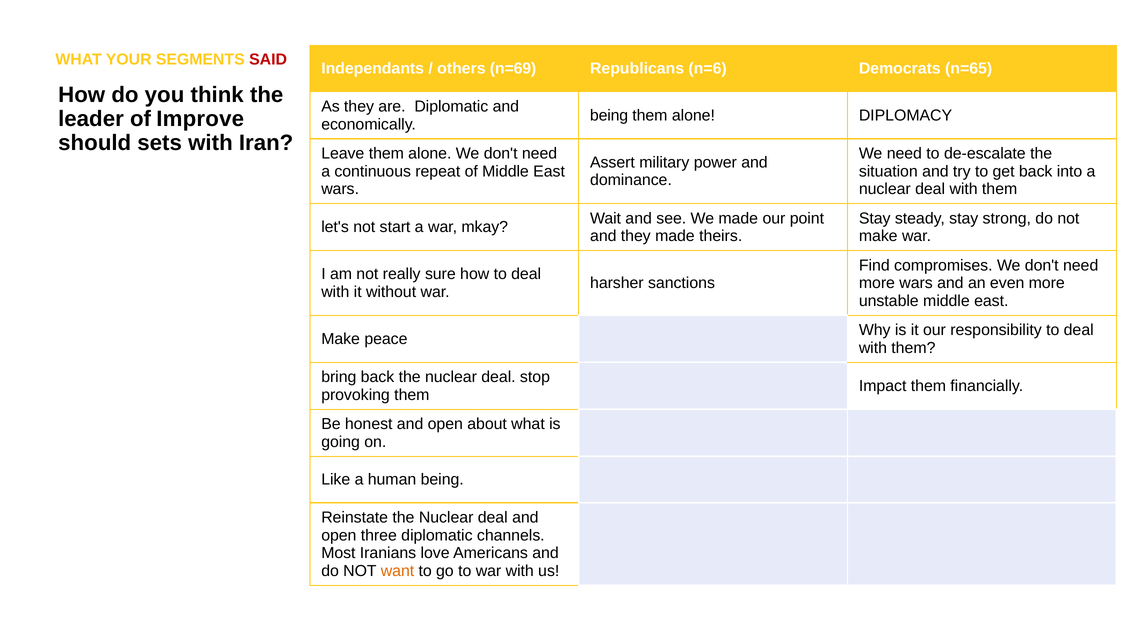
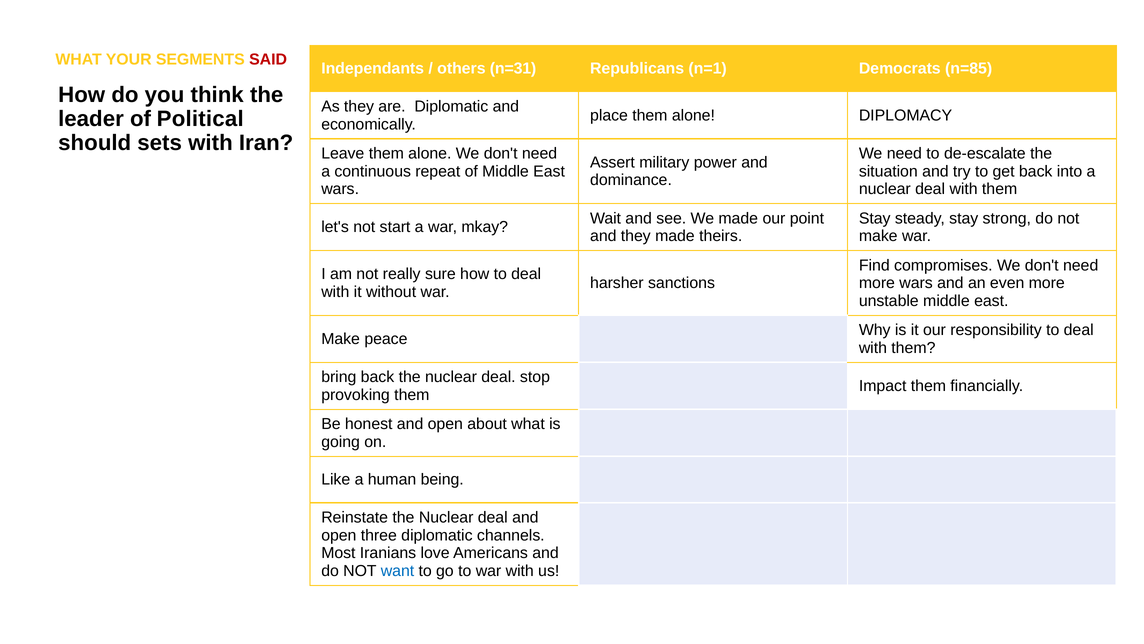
n=69: n=69 -> n=31
n=6: n=6 -> n=1
n=65: n=65 -> n=85
being at (609, 115): being -> place
Improve: Improve -> Political
want colour: orange -> blue
